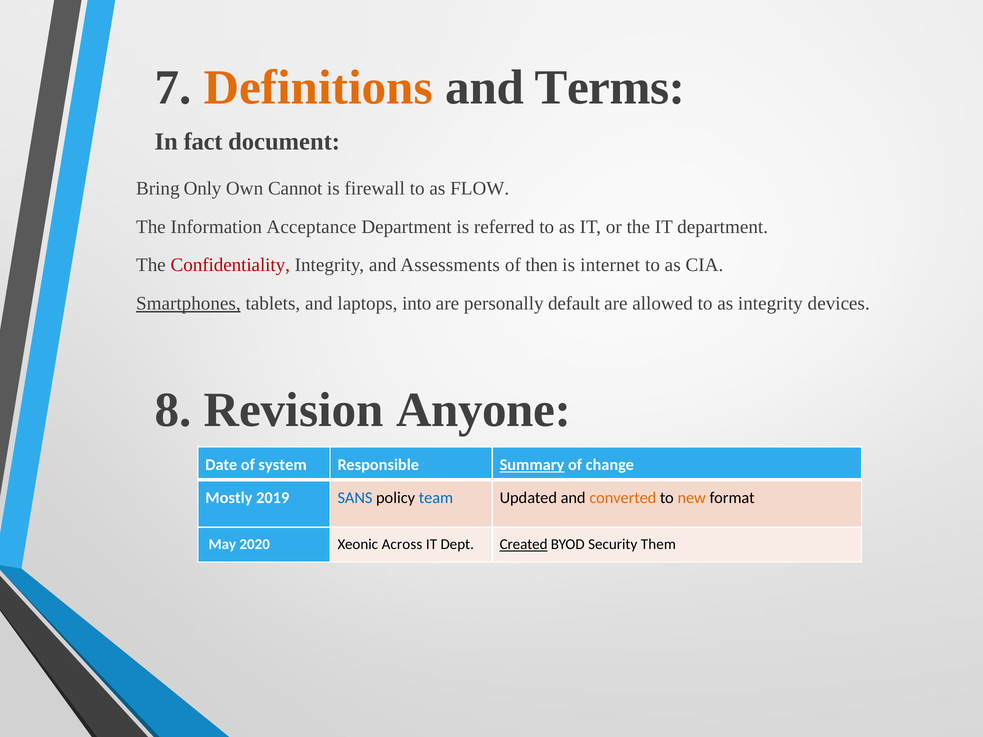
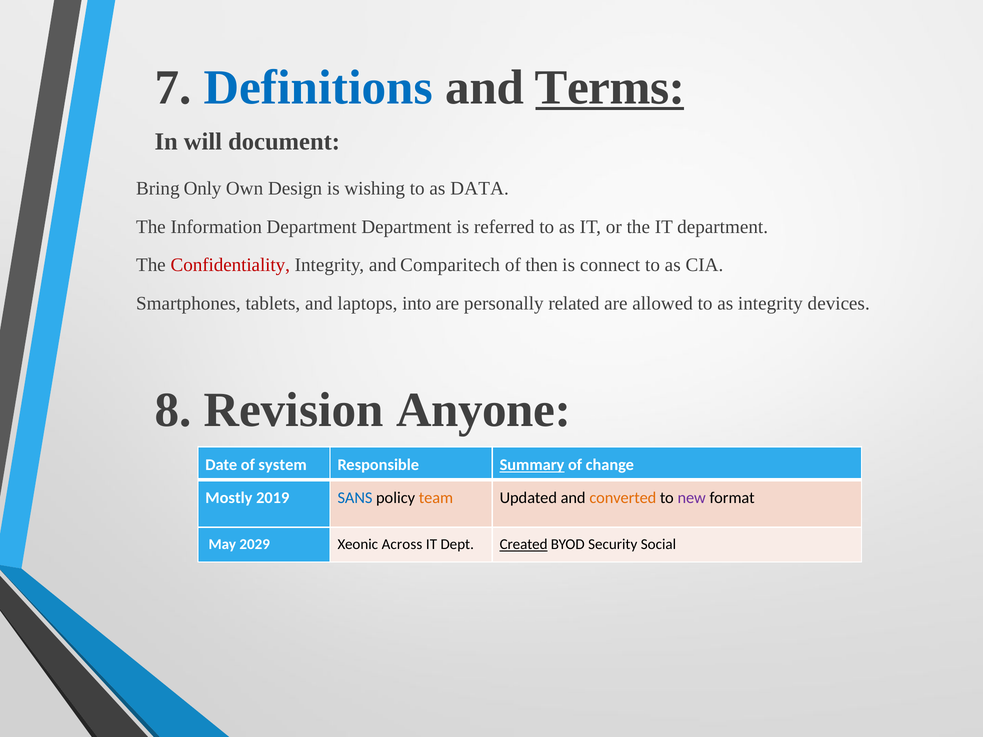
Definitions colour: orange -> blue
Terms underline: none -> present
fact: fact -> will
Cannot: Cannot -> Design
firewall: firewall -> wishing
FLOW: FLOW -> DATA
Information Acceptance: Acceptance -> Department
Assessments: Assessments -> Comparitech
internet: internet -> connect
Smartphones underline: present -> none
default: default -> related
team colour: blue -> orange
new colour: orange -> purple
2020: 2020 -> 2029
Them: Them -> Social
